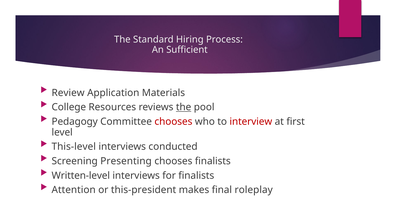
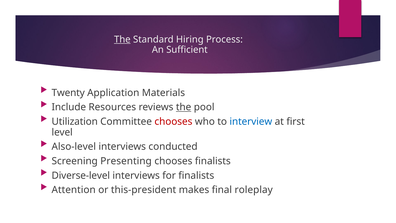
The at (122, 39) underline: none -> present
Review: Review -> Twenty
College: College -> Include
Pedagogy: Pedagogy -> Utilization
interview colour: red -> blue
This-level: This-level -> Also-level
Written-level: Written-level -> Diverse-level
